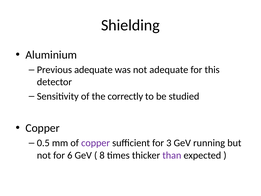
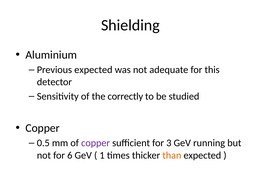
Previous adequate: adequate -> expected
8: 8 -> 1
than colour: purple -> orange
